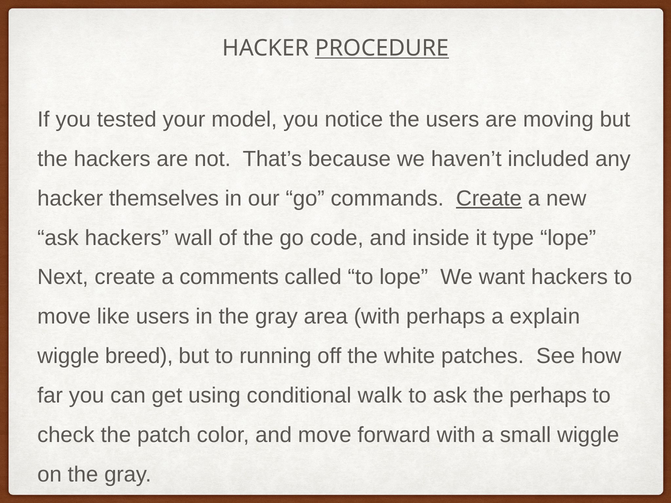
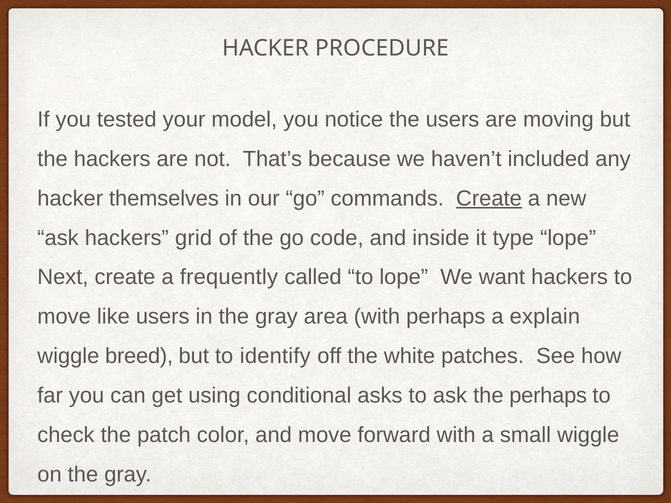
PROCEDURE underline: present -> none
wall: wall -> grid
comments: comments -> frequently
running: running -> identify
walk: walk -> asks
